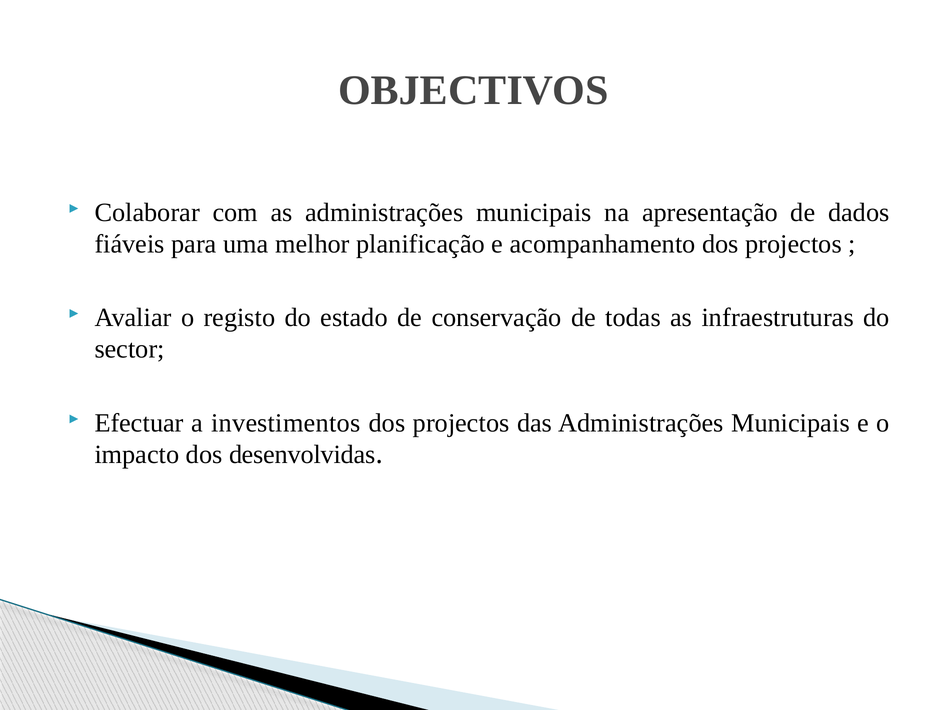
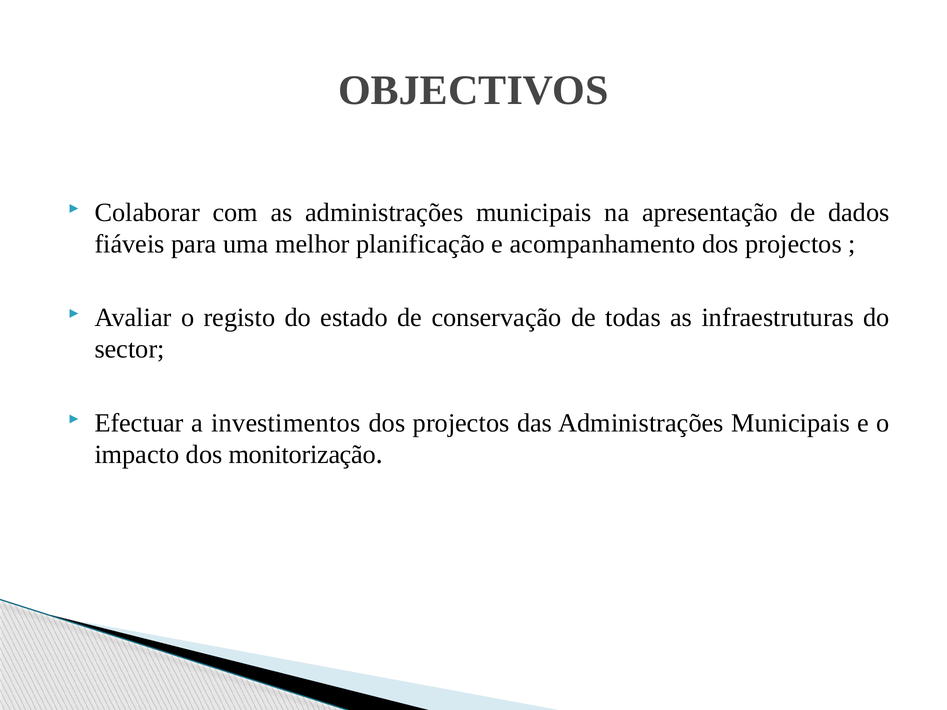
desenvolvidas: desenvolvidas -> monitorização
